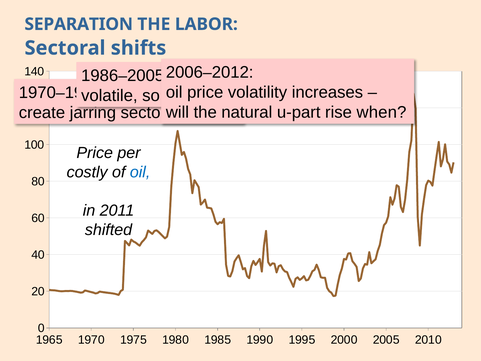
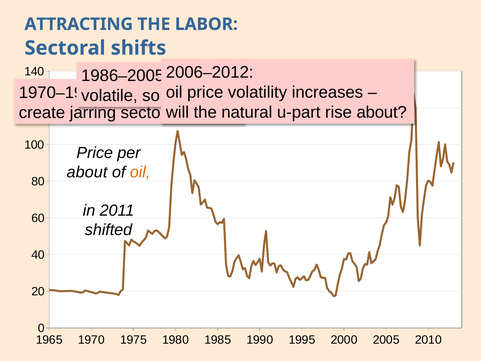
SEPARATION: SEPARATION -> ATTRACTING
rise when: when -> about
costly at (87, 172): costly -> about
oil at (140, 172) colour: blue -> orange
